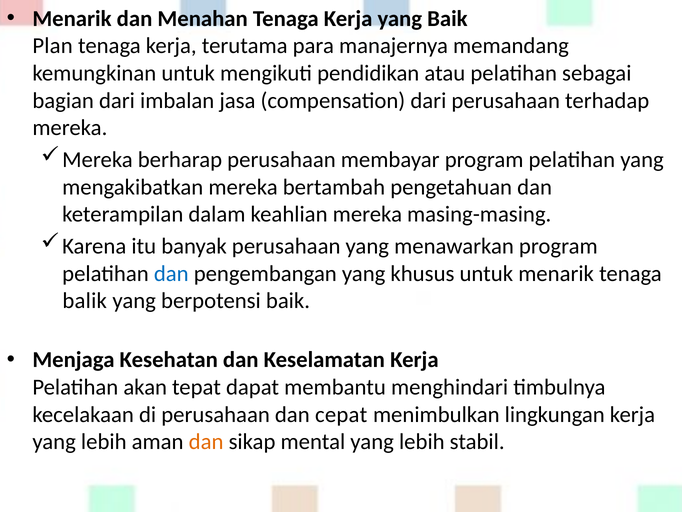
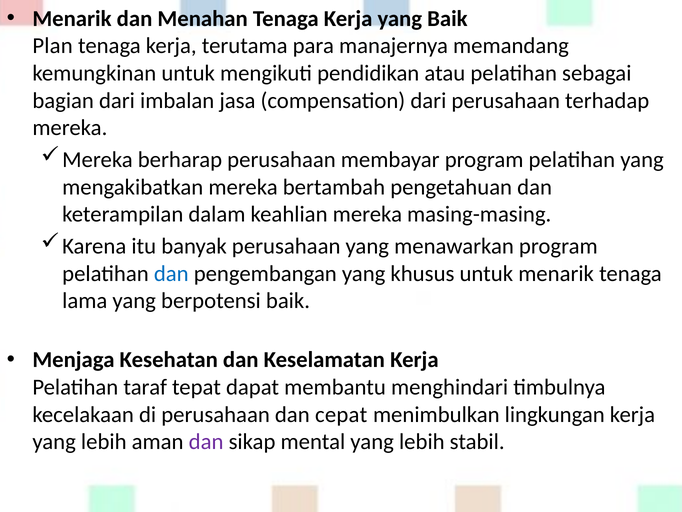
balik: balik -> lama
akan: akan -> taraf
dan at (206, 441) colour: orange -> purple
